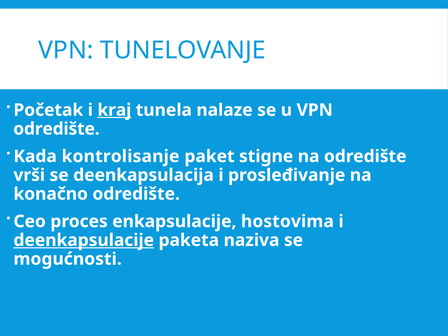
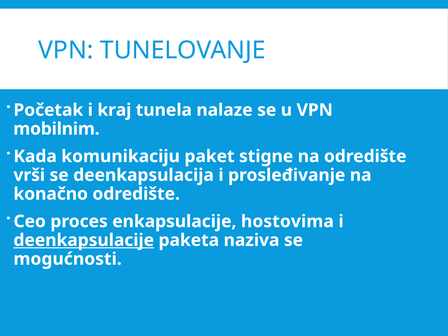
kraj underline: present -> none
odredište at (56, 129): odredište -> mobilnim
kontrolisanje: kontrolisanje -> komunikaciju
